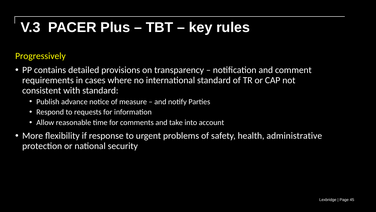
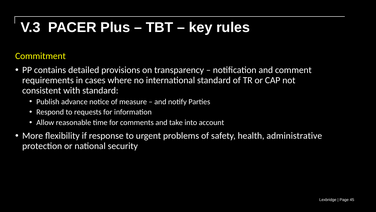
Progressively: Progressively -> Commitment
